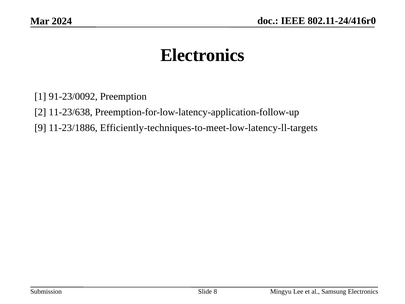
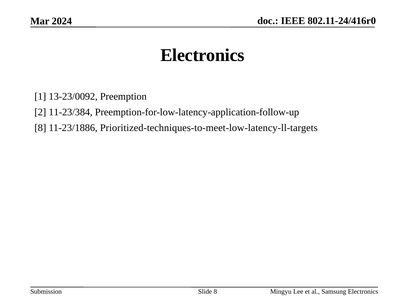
91-23/0092: 91-23/0092 -> 13-23/0092
11-23/638: 11-23/638 -> 11-23/384
9 at (40, 128): 9 -> 8
Efficiently-techniques-to-meet-low-latency-ll-targets: Efficiently-techniques-to-meet-low-latency-ll-targets -> Prioritized-techniques-to-meet-low-latency-ll-targets
